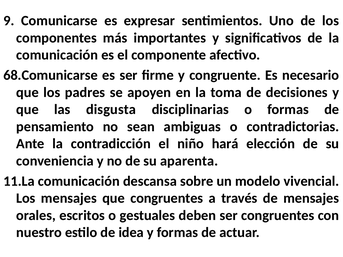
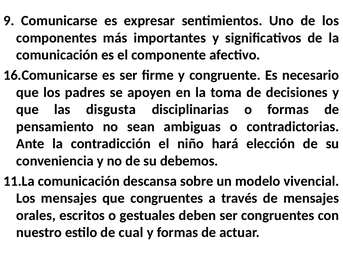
68.Comunicarse: 68.Comunicarse -> 16.Comunicarse
aparenta: aparenta -> debemos
idea: idea -> cual
